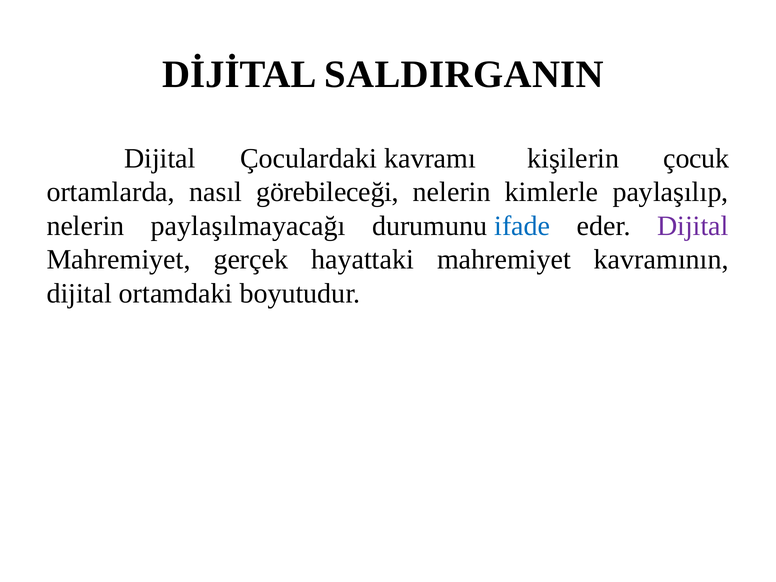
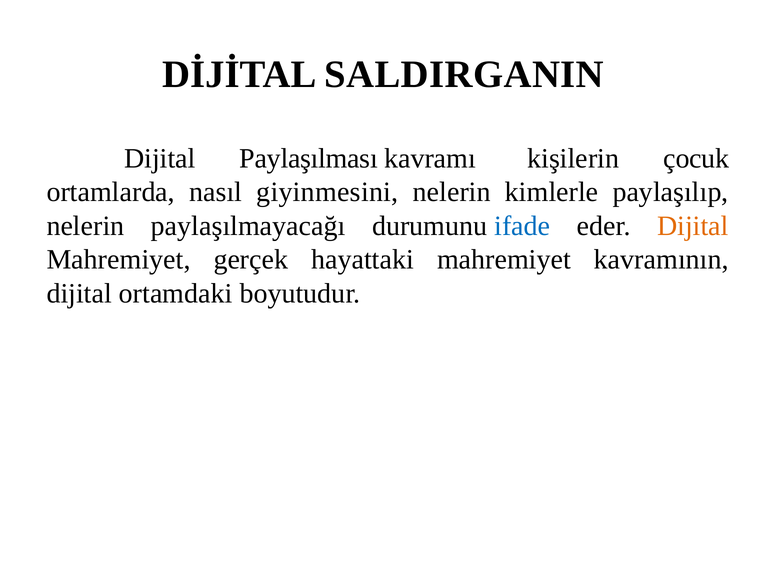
Çoculardaki: Çoculardaki -> Paylaşılması
görebileceği: görebileceği -> giyinmesini
Dijital at (693, 226) colour: purple -> orange
